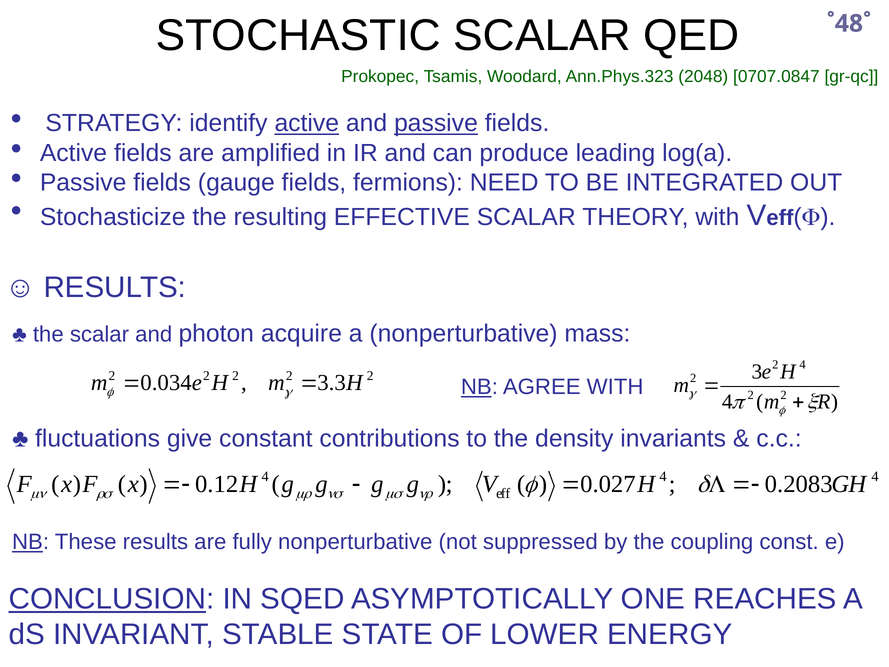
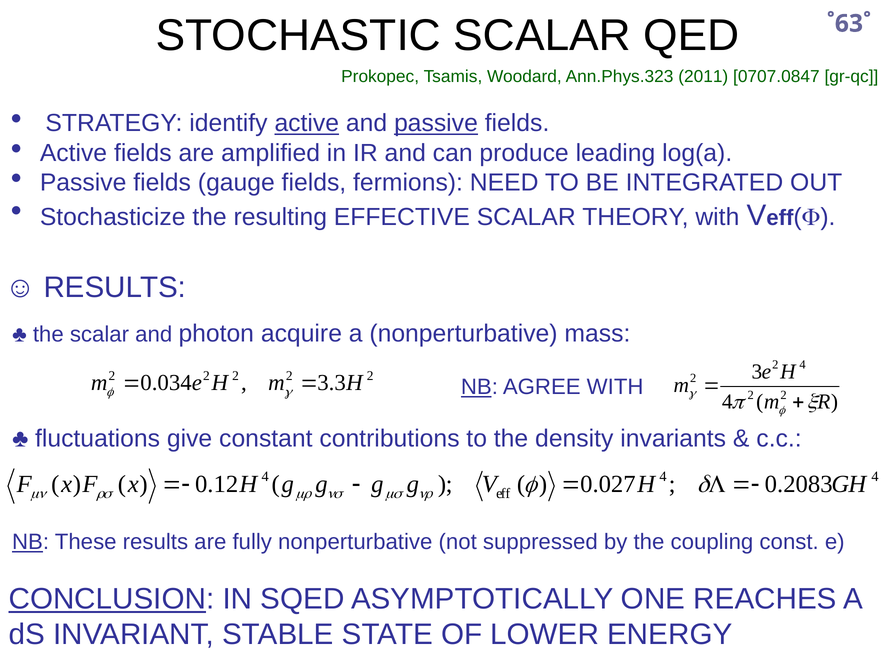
˚48˚: ˚48˚ -> ˚63˚
2048: 2048 -> 2011
